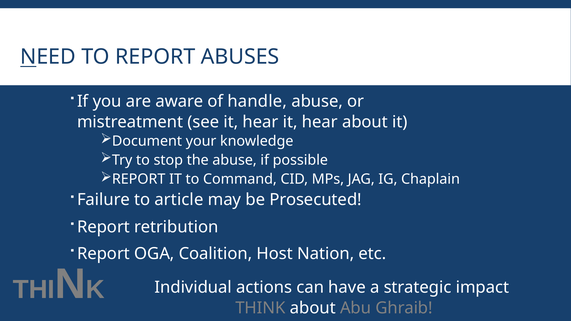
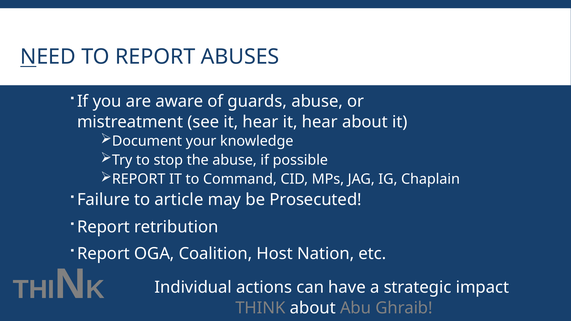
handle: handle -> guards
